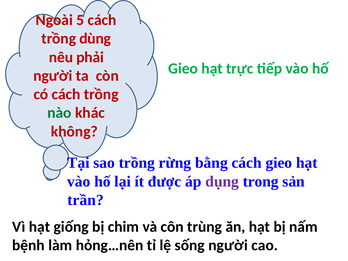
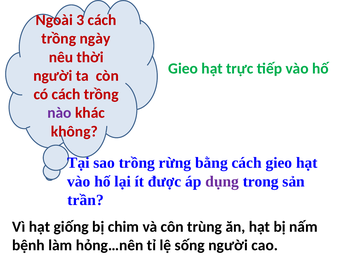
5: 5 -> 3
dùng: dùng -> ngày
phải: phải -> thời
nào colour: green -> purple
